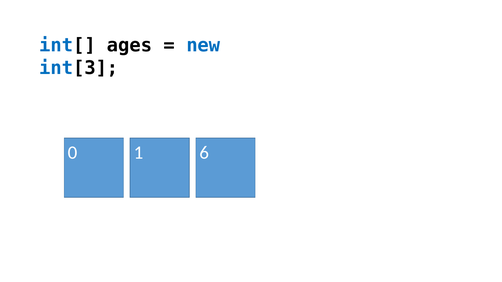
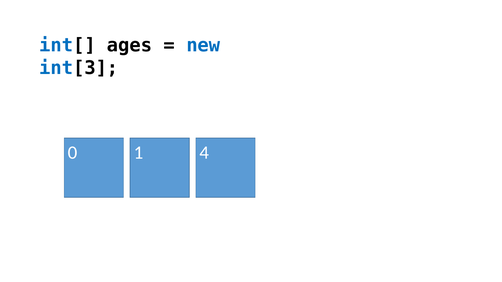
6: 6 -> 4
